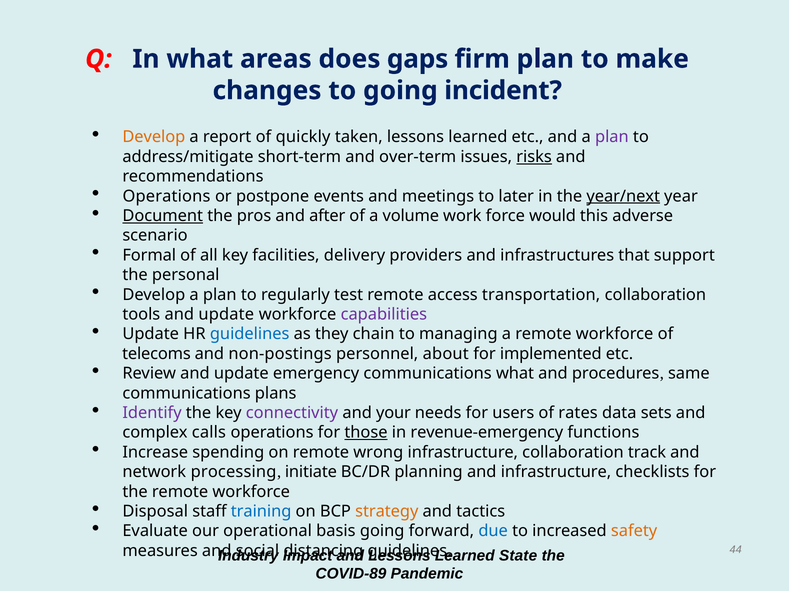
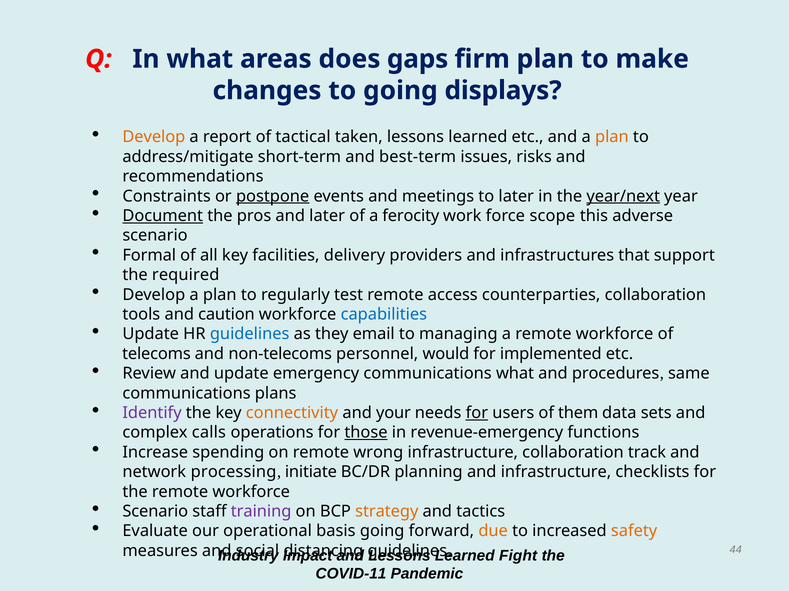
incident: incident -> displays
quickly: quickly -> tactical
plan at (612, 137) colour: purple -> orange
over-term: over-term -> best-term
risks underline: present -> none
Operations at (166, 196): Operations -> Constraints
postpone underline: none -> present
and after: after -> later
volume: volume -> ferocity
would: would -> scope
personal: personal -> required
transportation: transportation -> counterparties
tools and update: update -> caution
capabilities colour: purple -> blue
chain: chain -> email
non-postings: non-postings -> non-telecoms
about: about -> would
connectivity colour: purple -> orange
for at (477, 413) underline: none -> present
rates: rates -> them
Disposal at (155, 512): Disposal -> Scenario
training colour: blue -> purple
due colour: blue -> orange
State: State -> Fight
COVID-89: COVID-89 -> COVID-11
